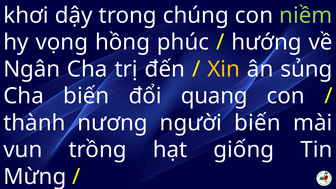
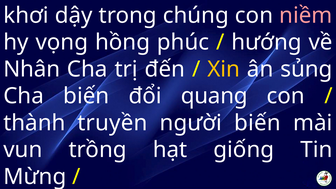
niềm colour: light green -> pink
Ngân: Ngân -> Nhân
nương: nương -> truyền
